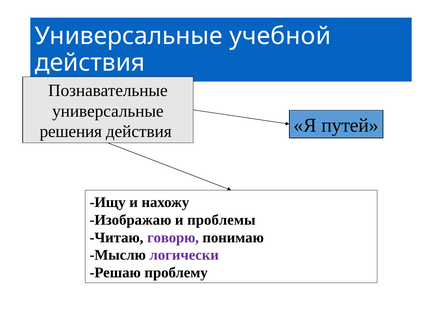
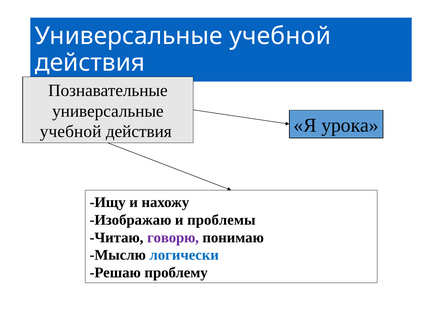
путей: путей -> урока
решения at (71, 132): решения -> учебной
логически colour: purple -> blue
